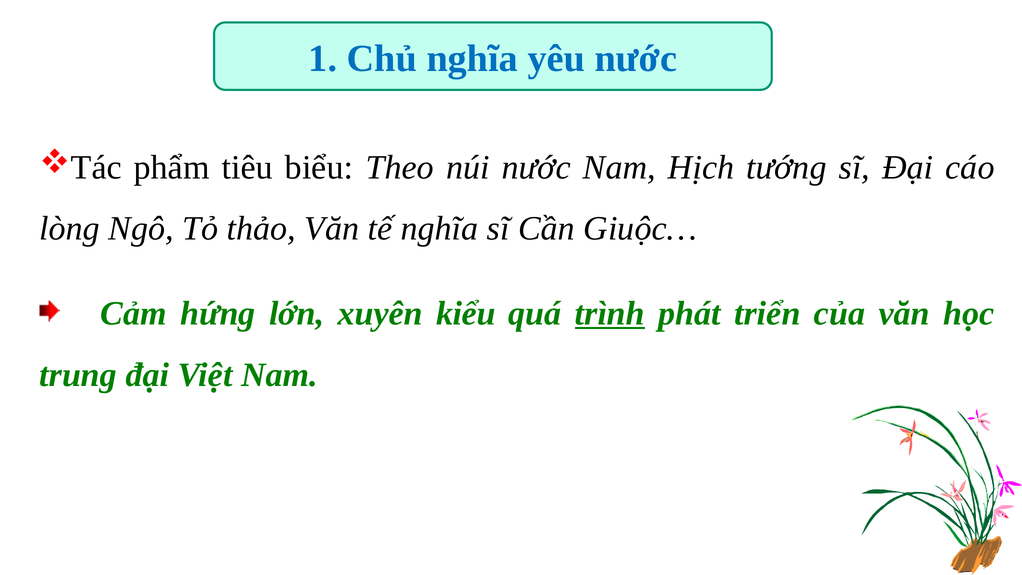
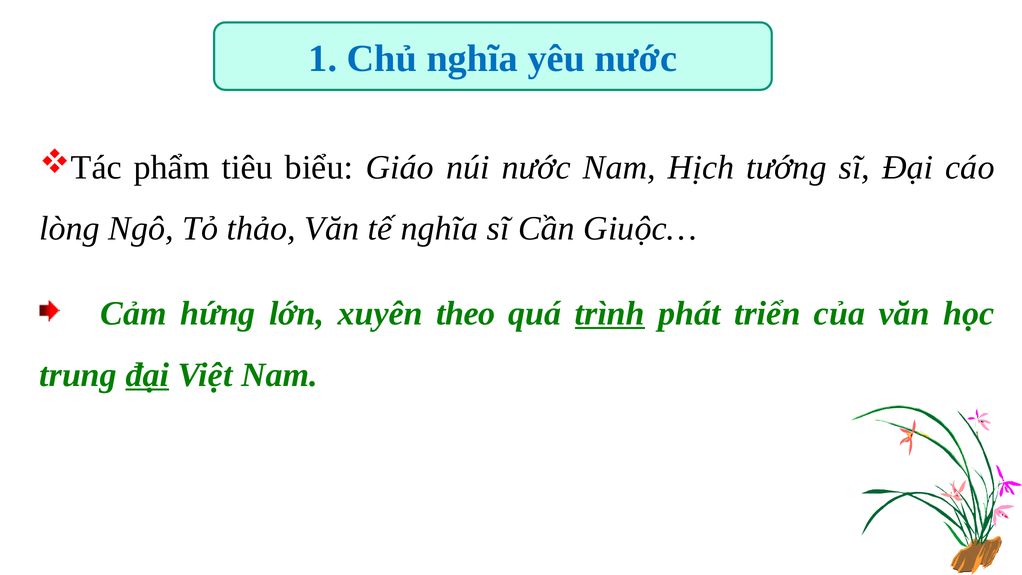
Theo: Theo -> Giáo
kiểu: kiểu -> theo
đại at (147, 375) underline: none -> present
